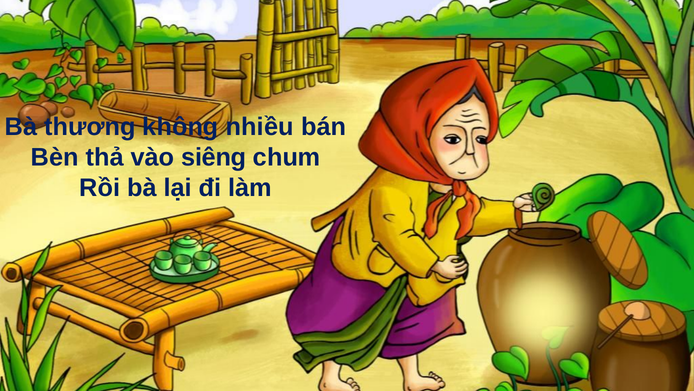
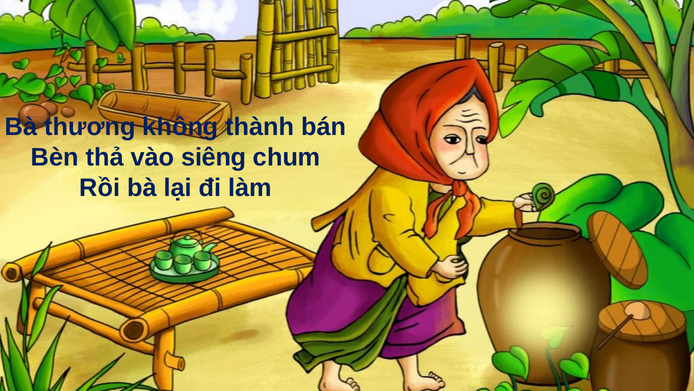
nhiều: nhiều -> thành
